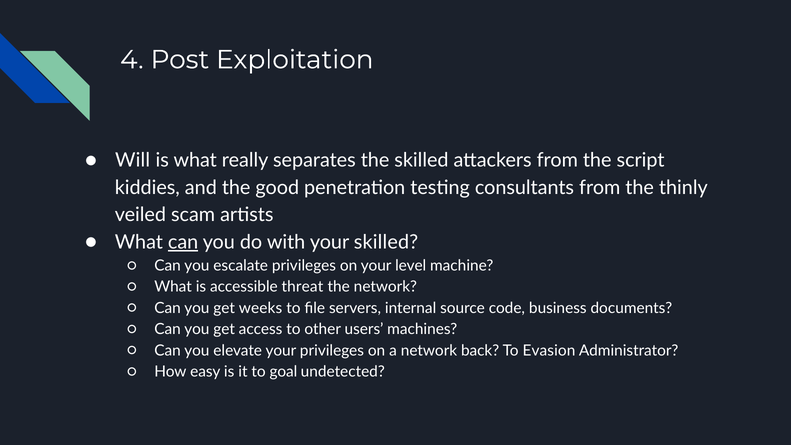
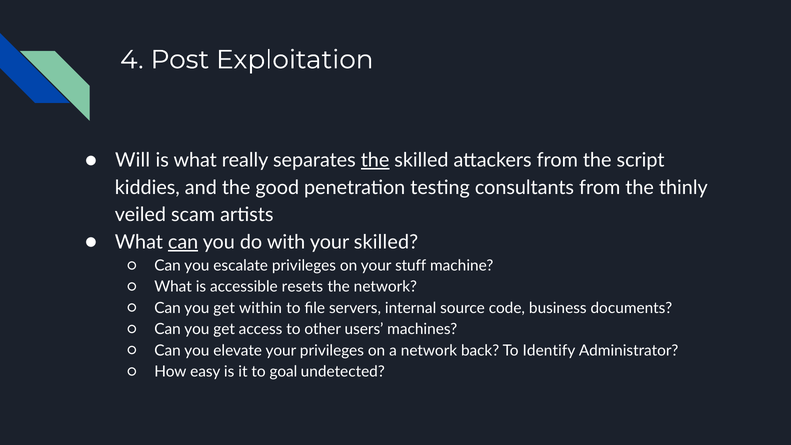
the at (375, 160) underline: none -> present
level: level -> stuff
threat: threat -> resets
weeks: weeks -> within
Evasion: Evasion -> Identify
